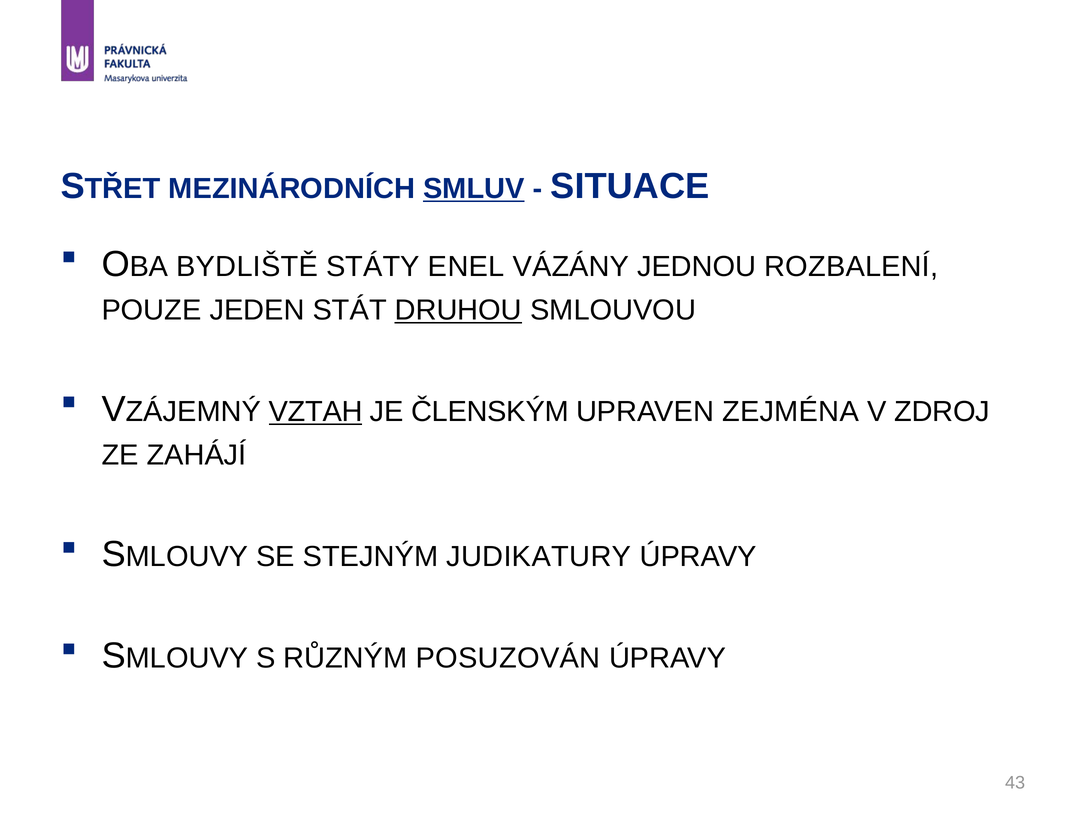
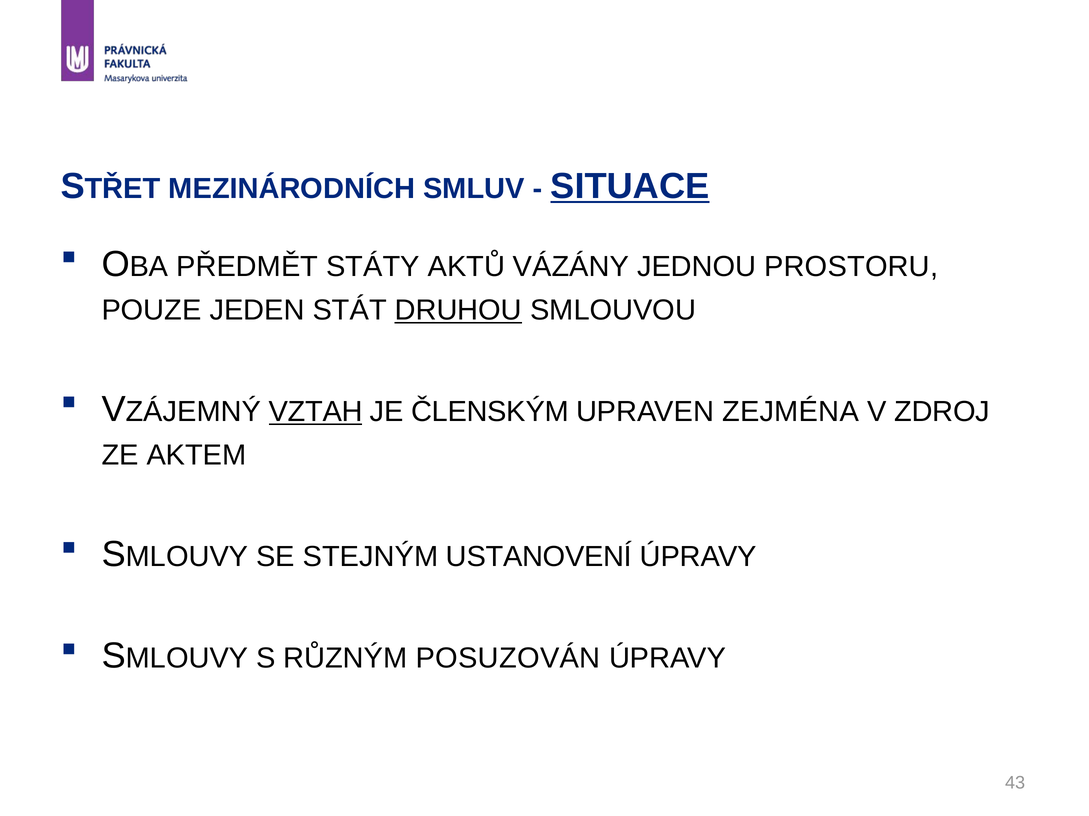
SMLUV underline: present -> none
SITUACE underline: none -> present
BYDLIŠTĚ: BYDLIŠTĚ -> PŘEDMĚT
ENEL: ENEL -> AKTŮ
ROZBALENÍ: ROZBALENÍ -> PROSTORU
ZAHÁJÍ: ZAHÁJÍ -> AKTEM
JUDIKATURY: JUDIKATURY -> USTANOVENÍ
